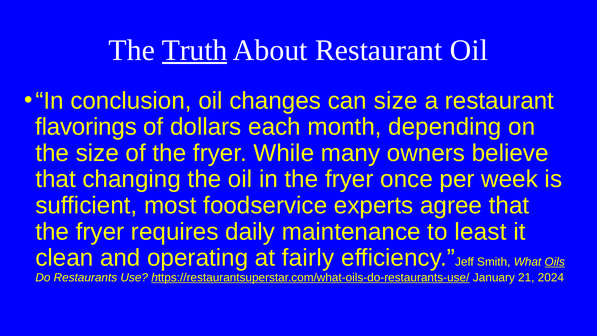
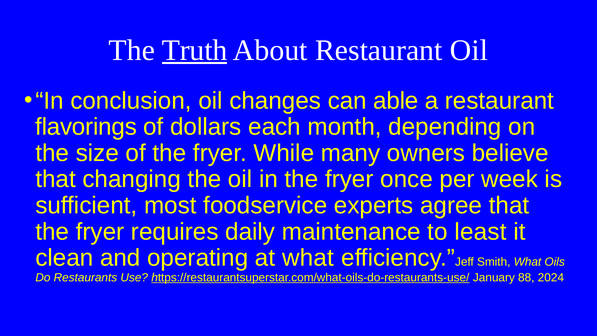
can size: size -> able
at fairly: fairly -> what
Oils underline: present -> none
21: 21 -> 88
